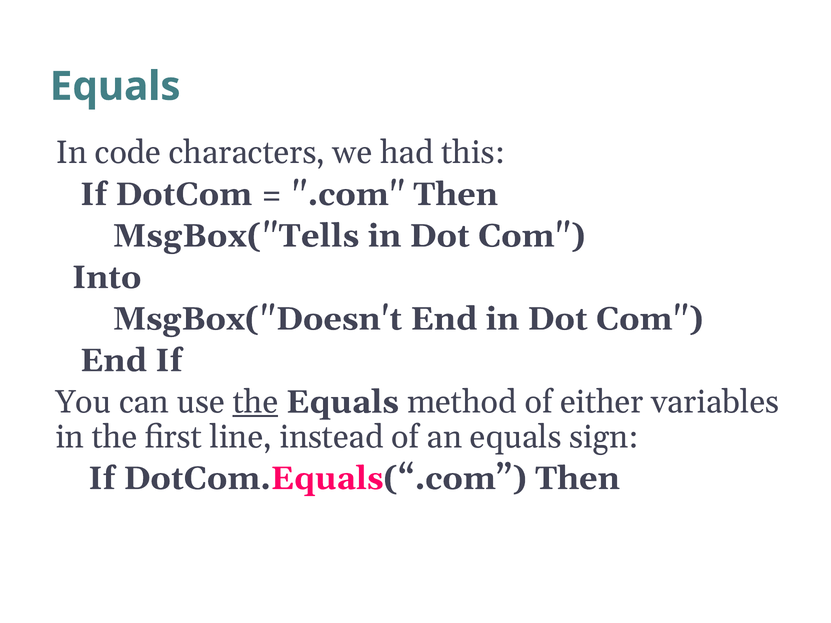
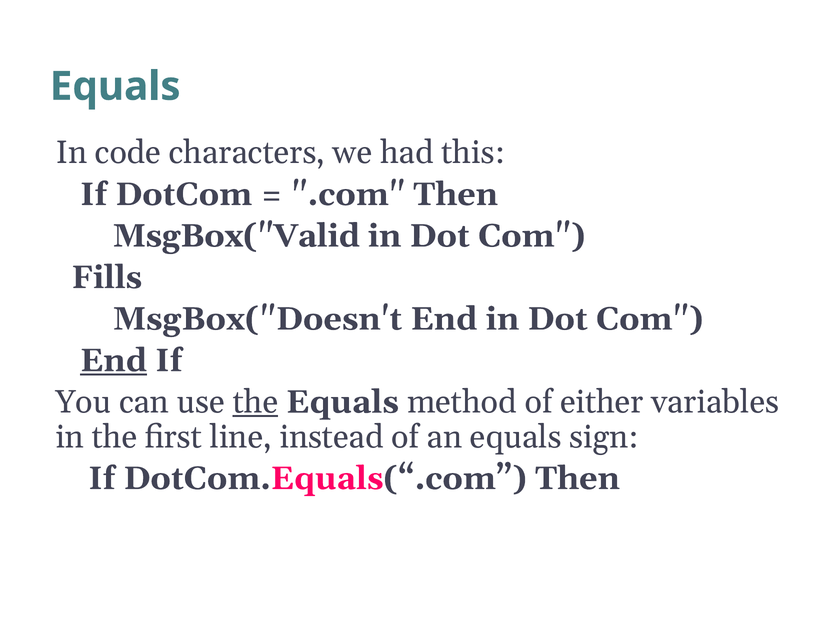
MsgBox("Tells: MsgBox("Tells -> MsgBox("Valid
Into: Into -> Fills
End at (114, 361) underline: none -> present
